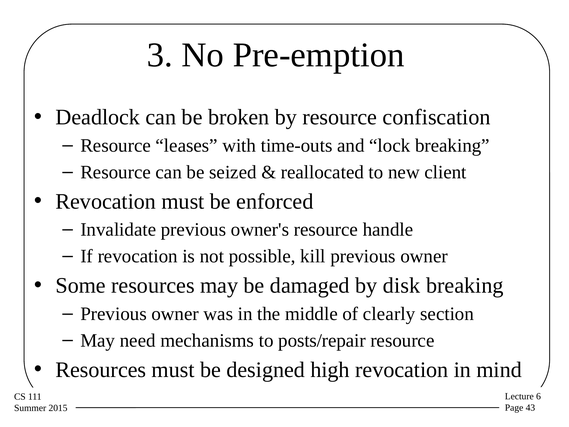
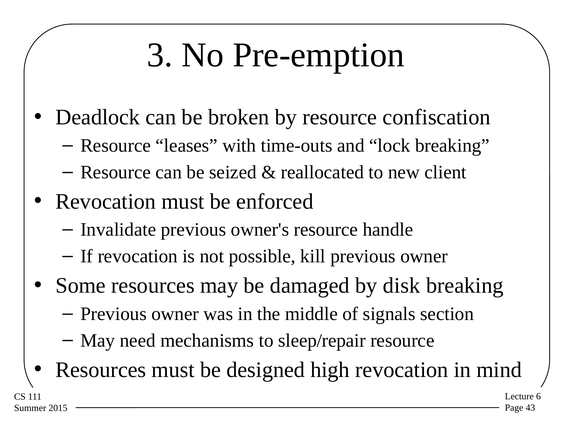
clearly: clearly -> signals
posts/repair: posts/repair -> sleep/repair
